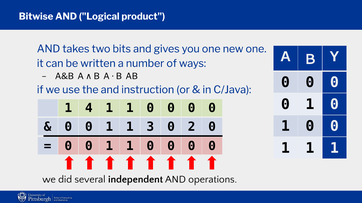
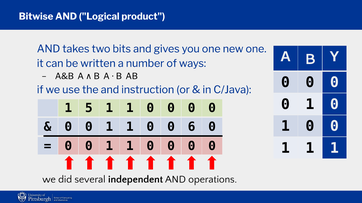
4: 4 -> 5
3 at (151, 127): 3 -> 0
2: 2 -> 6
